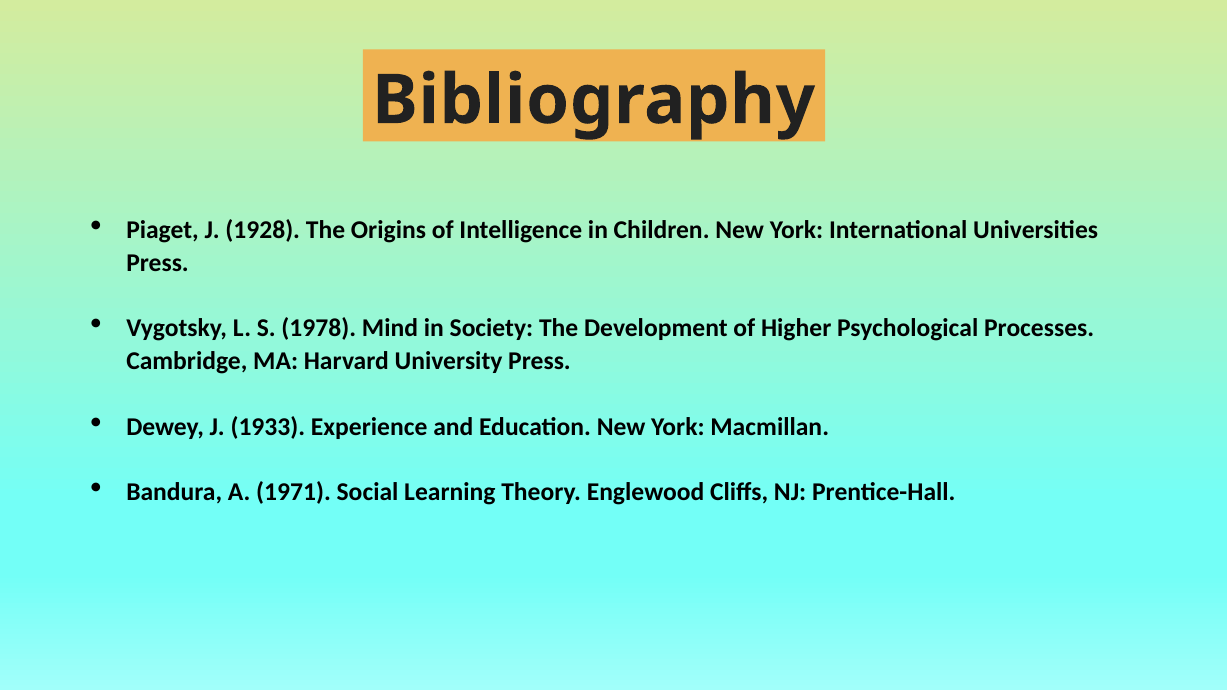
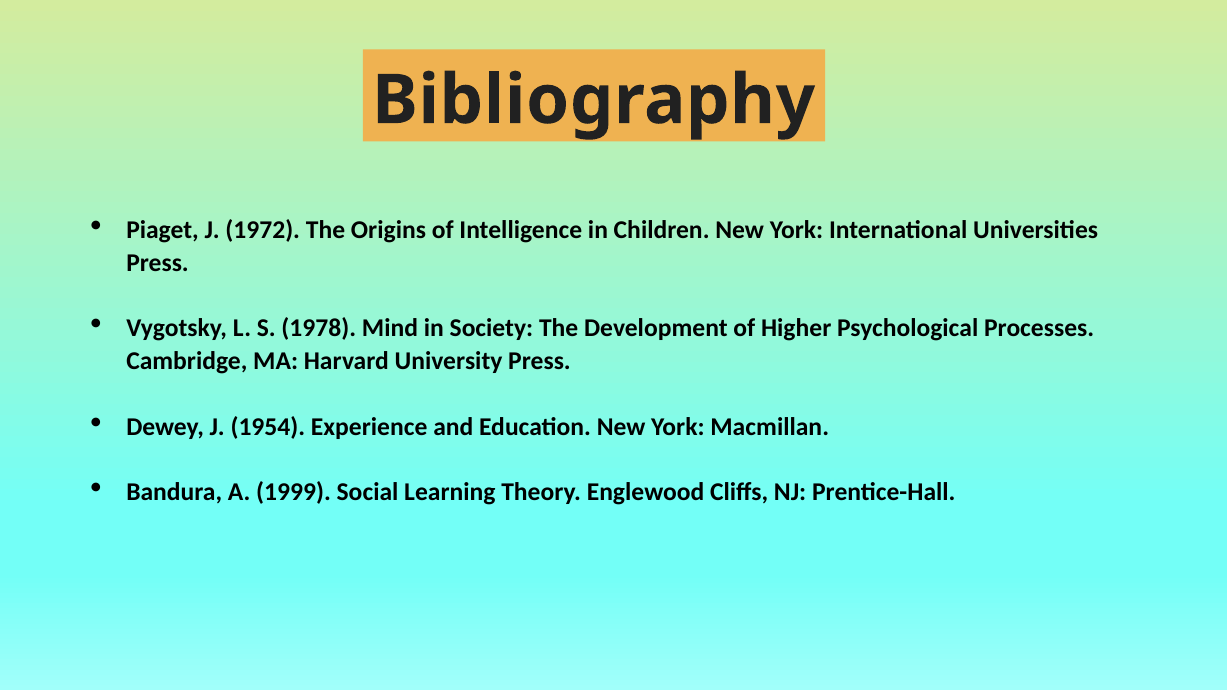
1928: 1928 -> 1972
1933: 1933 -> 1954
1971: 1971 -> 1999
